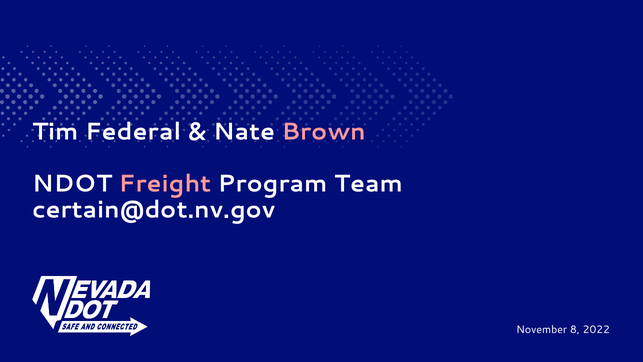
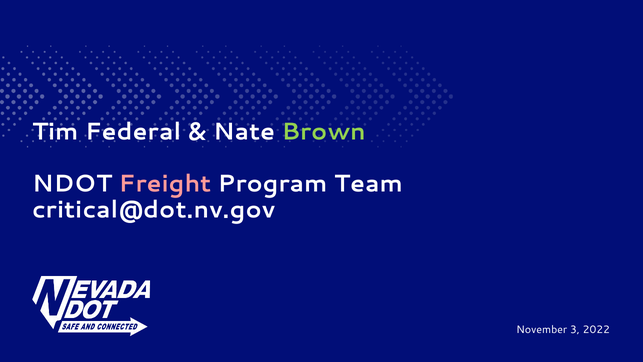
Brown colour: pink -> light green
certain@dot.nv.gov: certain@dot.nv.gov -> critical@dot.nv.gov
8: 8 -> 3
